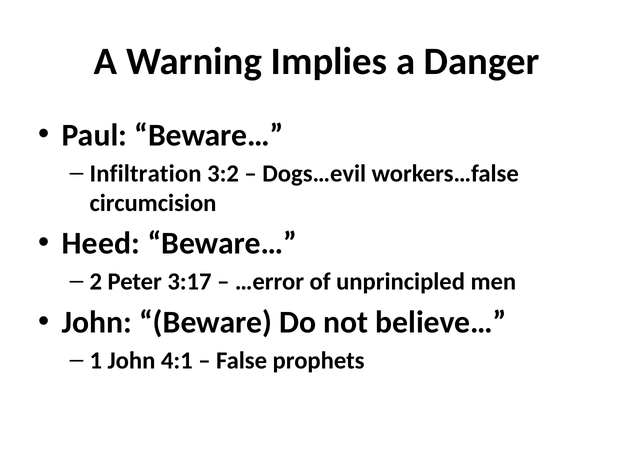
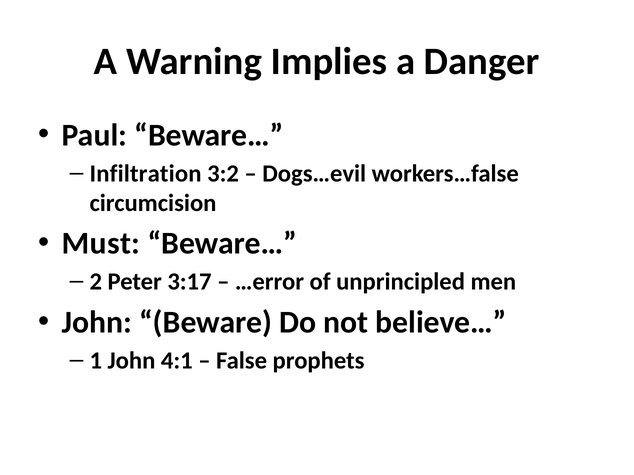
Heed: Heed -> Must
